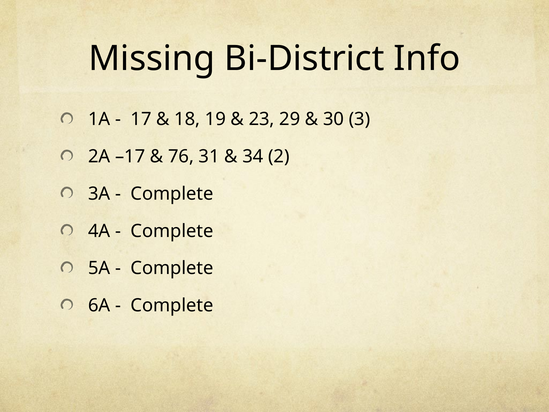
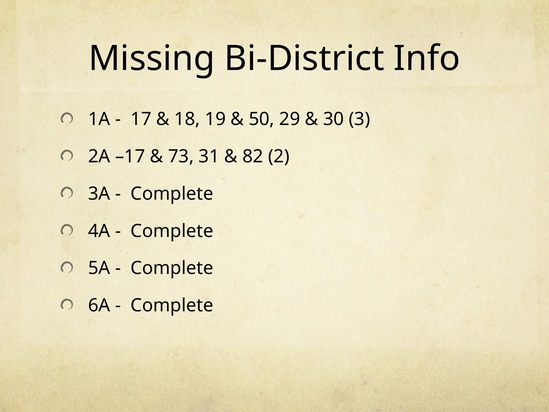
23: 23 -> 50
76: 76 -> 73
34: 34 -> 82
